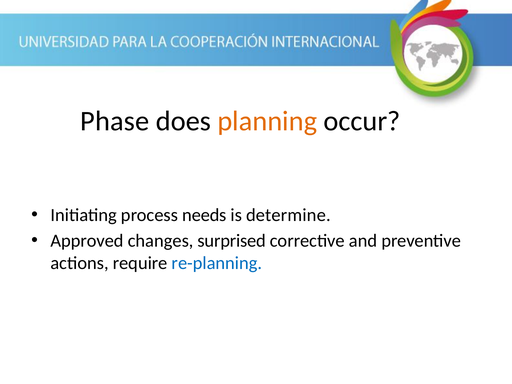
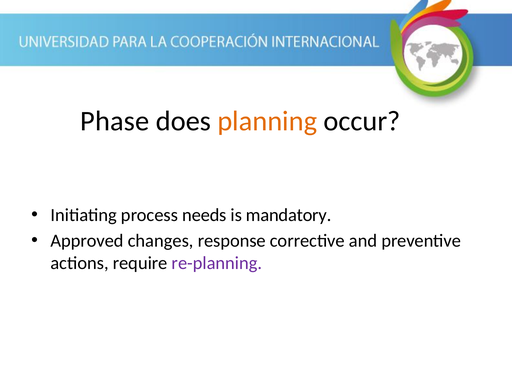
determine: determine -> mandatory
surprised: surprised -> response
re-planning colour: blue -> purple
